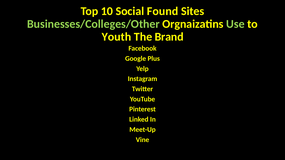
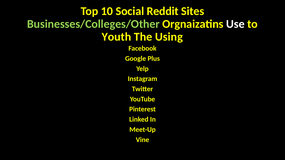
Found: Found -> Reddit
Use colour: light green -> white
Brand: Brand -> Using
